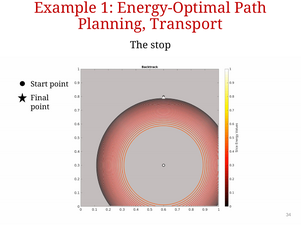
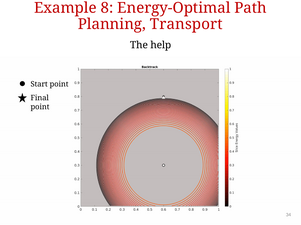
1: 1 -> 8
stop: stop -> help
